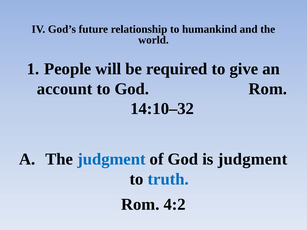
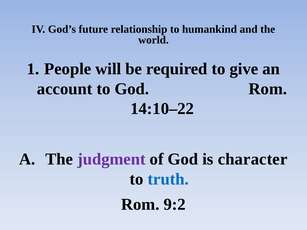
14:10–32: 14:10–32 -> 14:10–22
judgment at (111, 159) colour: blue -> purple
is judgment: judgment -> character
4:2: 4:2 -> 9:2
